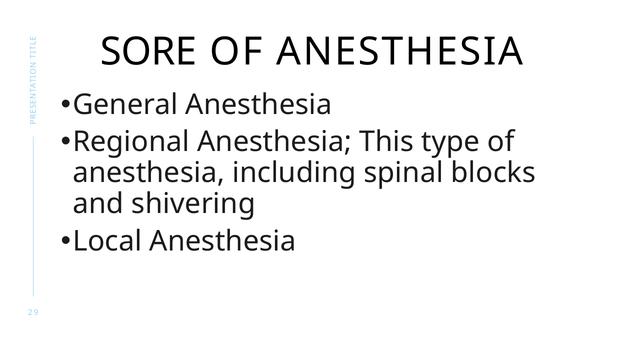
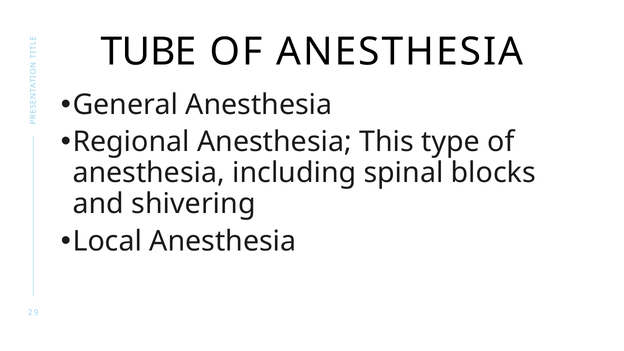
SORE: SORE -> TUBE
